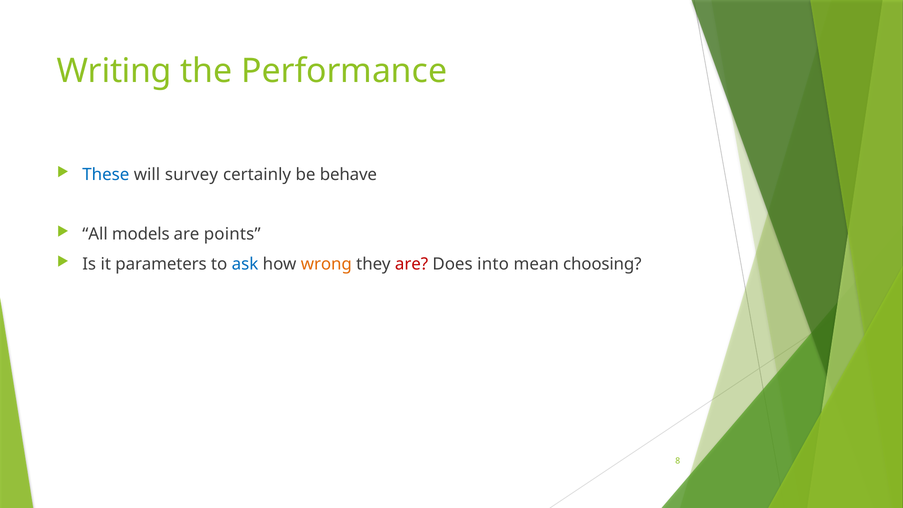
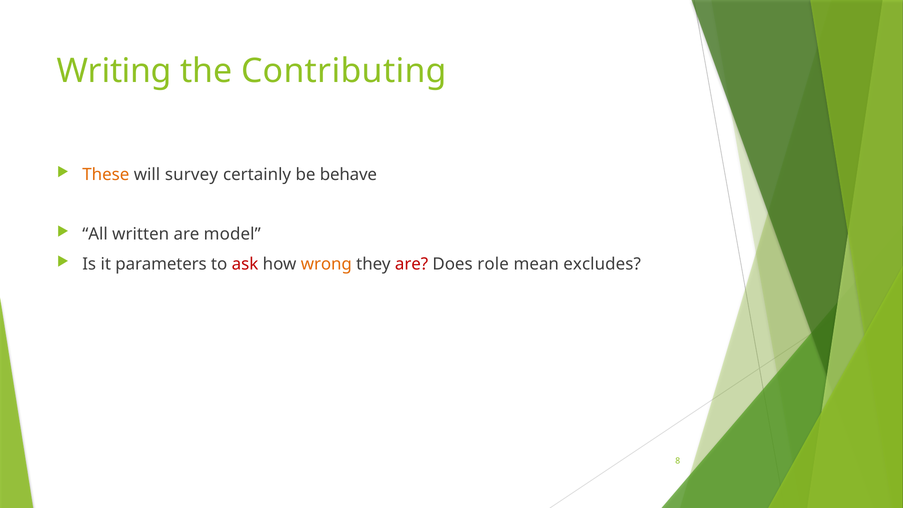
Performance: Performance -> Contributing
These colour: blue -> orange
models: models -> written
points: points -> model
ask colour: blue -> red
into: into -> role
choosing: choosing -> excludes
